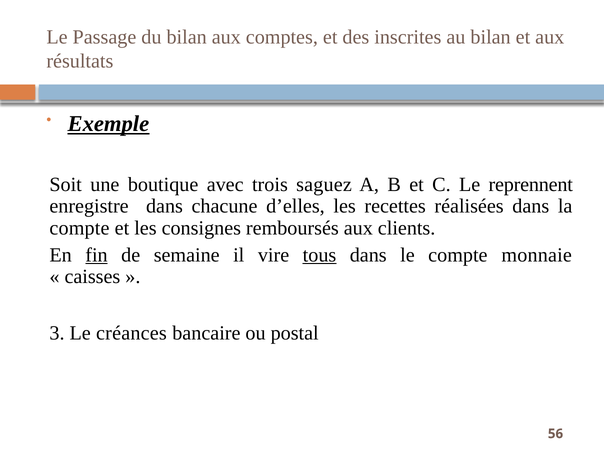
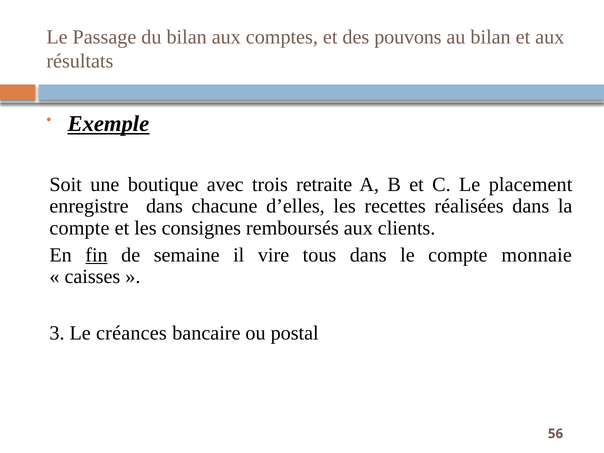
inscrites: inscrites -> pouvons
saguez: saguez -> retraite
reprennent: reprennent -> placement
tous underline: present -> none
